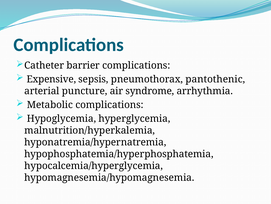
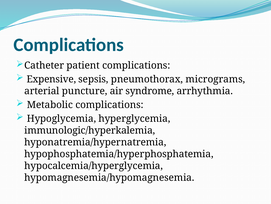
barrier: barrier -> patient
pantothenic: pantothenic -> micrograms
malnutrition/hyperkalemia: malnutrition/hyperkalemia -> immunologic/hyperkalemia
